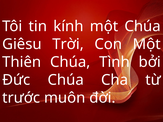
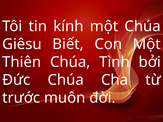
Trời: Trời -> Biết
